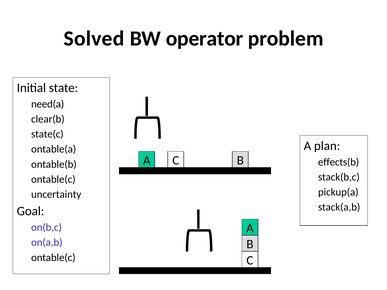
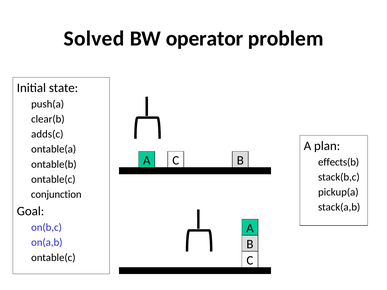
need(a: need(a -> push(a
state(c: state(c -> adds(c
uncertainty: uncertainty -> conjunction
